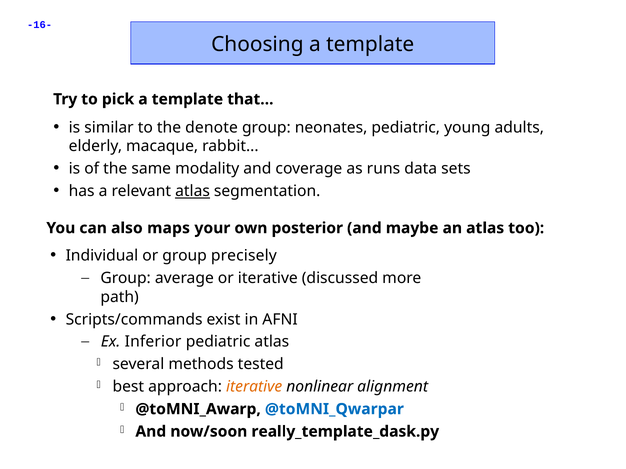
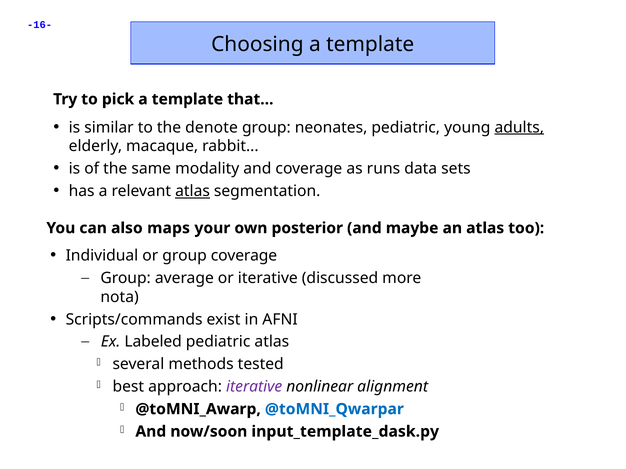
adults underline: none -> present
group precisely: precisely -> coverage
path: path -> nota
Inferior: Inferior -> Labeled
iterative at (254, 387) colour: orange -> purple
really_template_dask.py: really_template_dask.py -> input_template_dask.py
